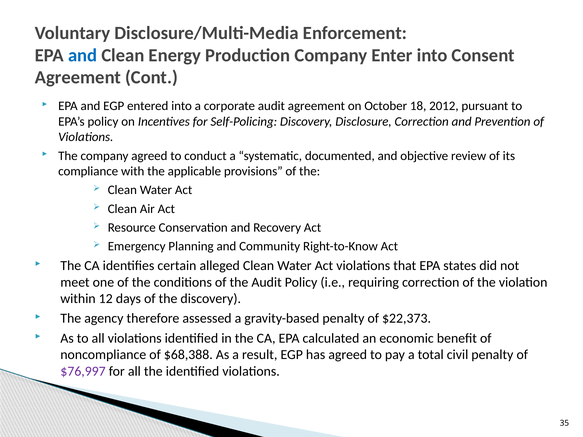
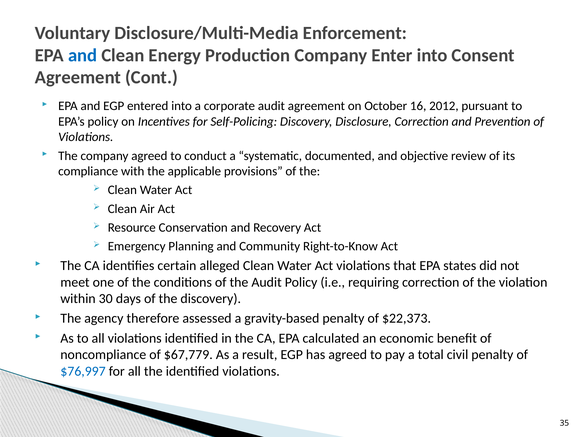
18: 18 -> 16
12: 12 -> 30
$68,388: $68,388 -> $67,779
$76,997 colour: purple -> blue
